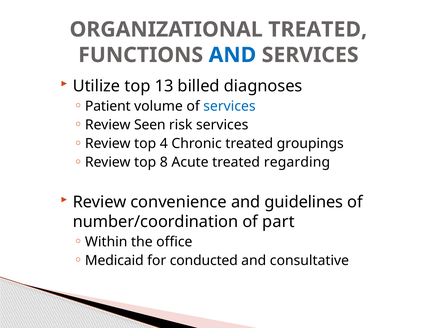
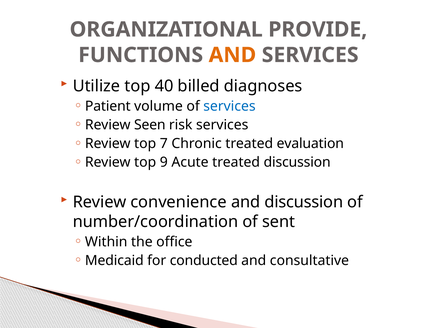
ORGANIZATIONAL TREATED: TREATED -> PROVIDE
AND at (232, 55) colour: blue -> orange
13: 13 -> 40
4: 4 -> 7
groupings: groupings -> evaluation
8: 8 -> 9
treated regarding: regarding -> discussion
and guidelines: guidelines -> discussion
part: part -> sent
